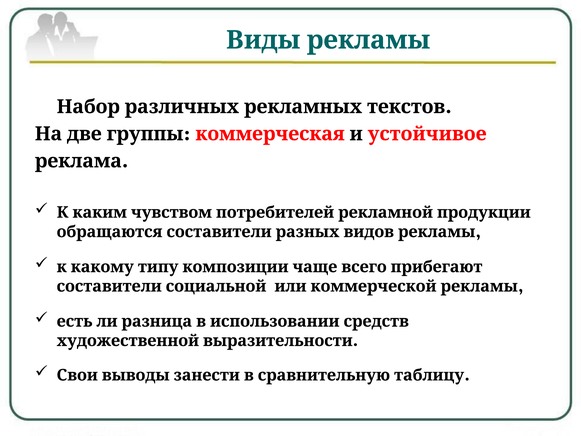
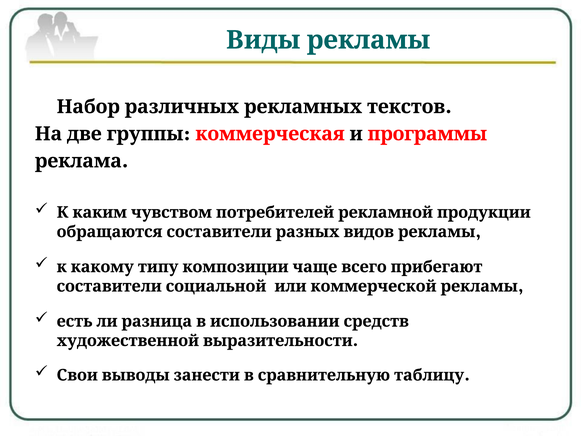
устойчивое: устойчивое -> программы
